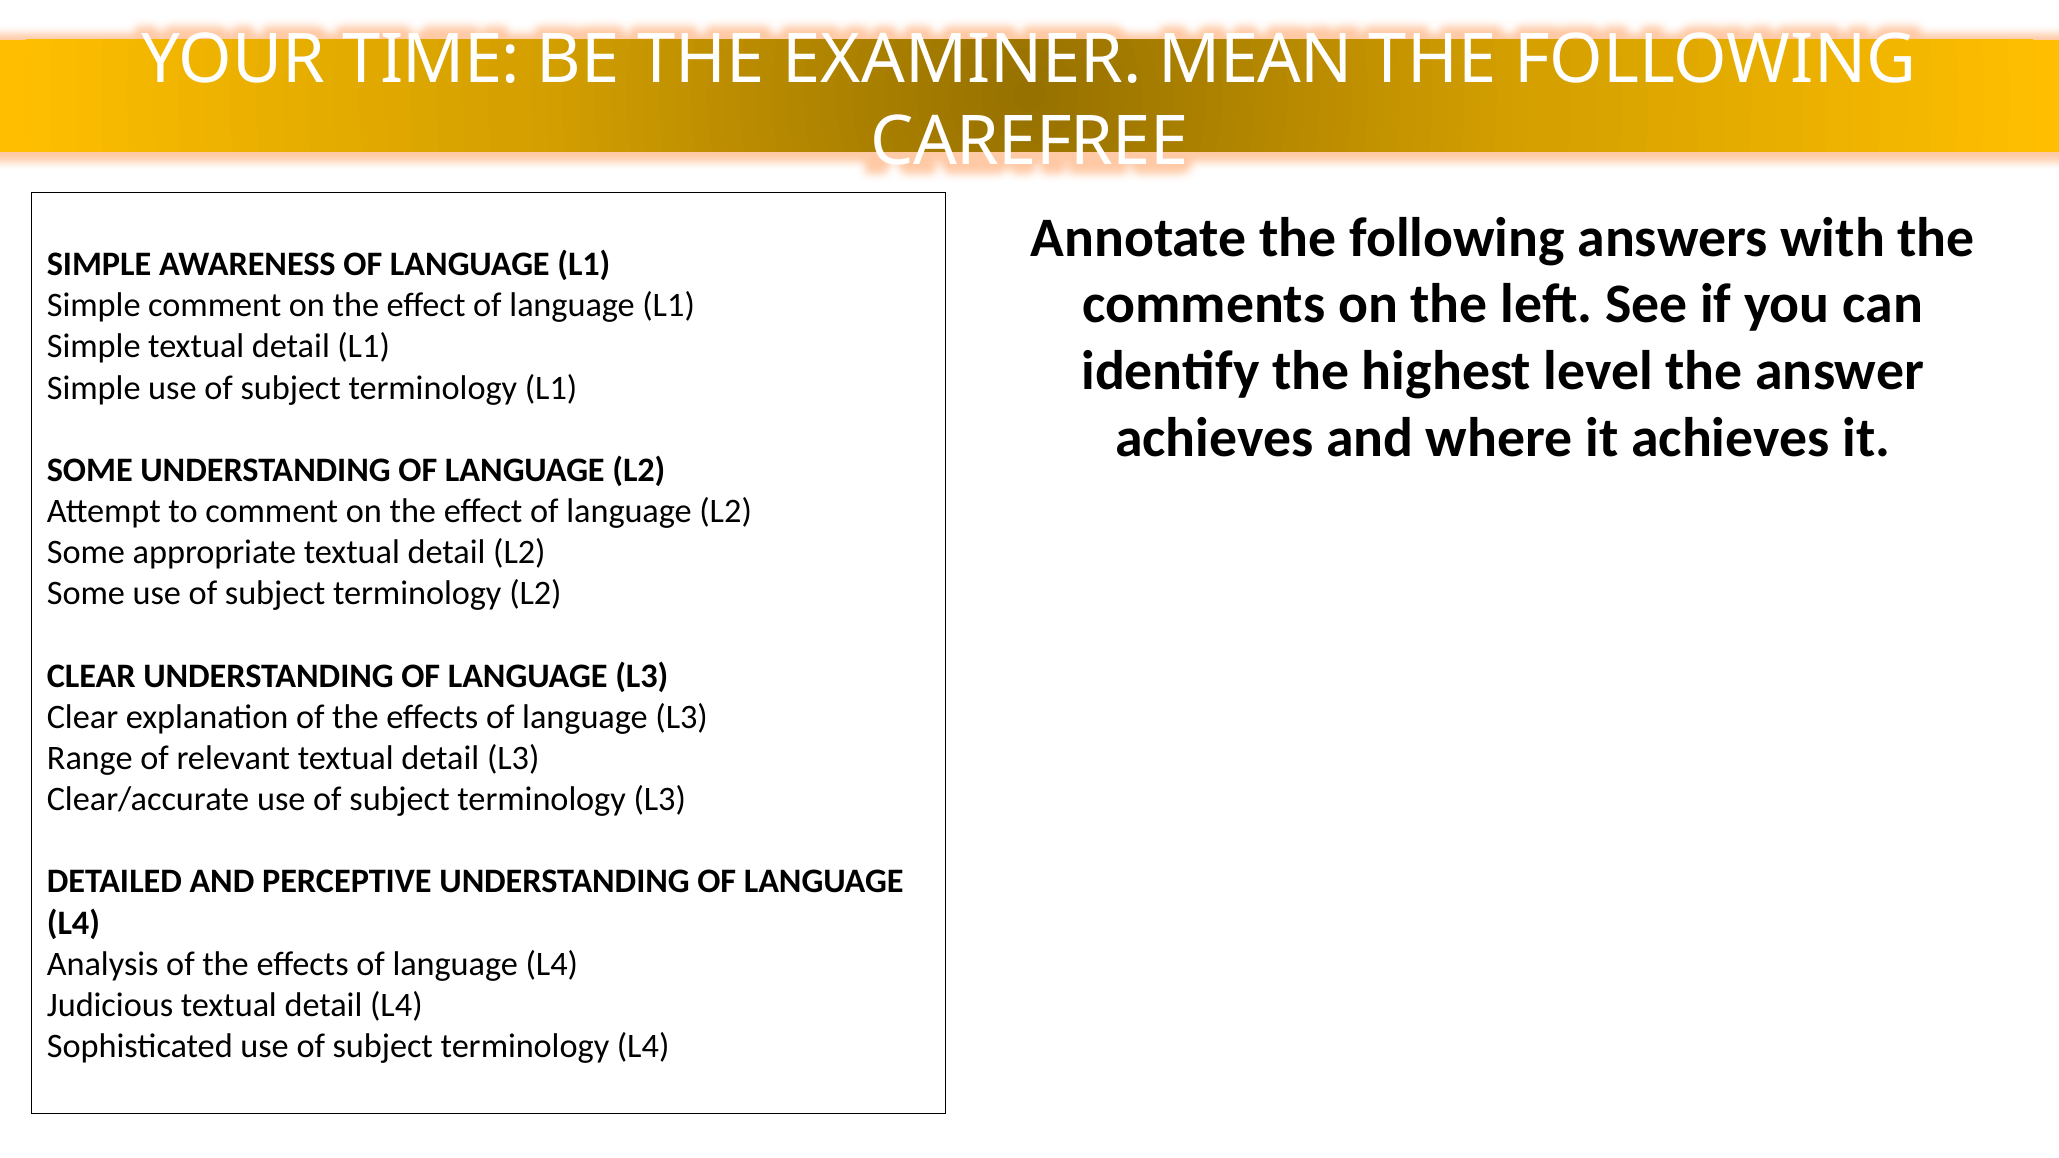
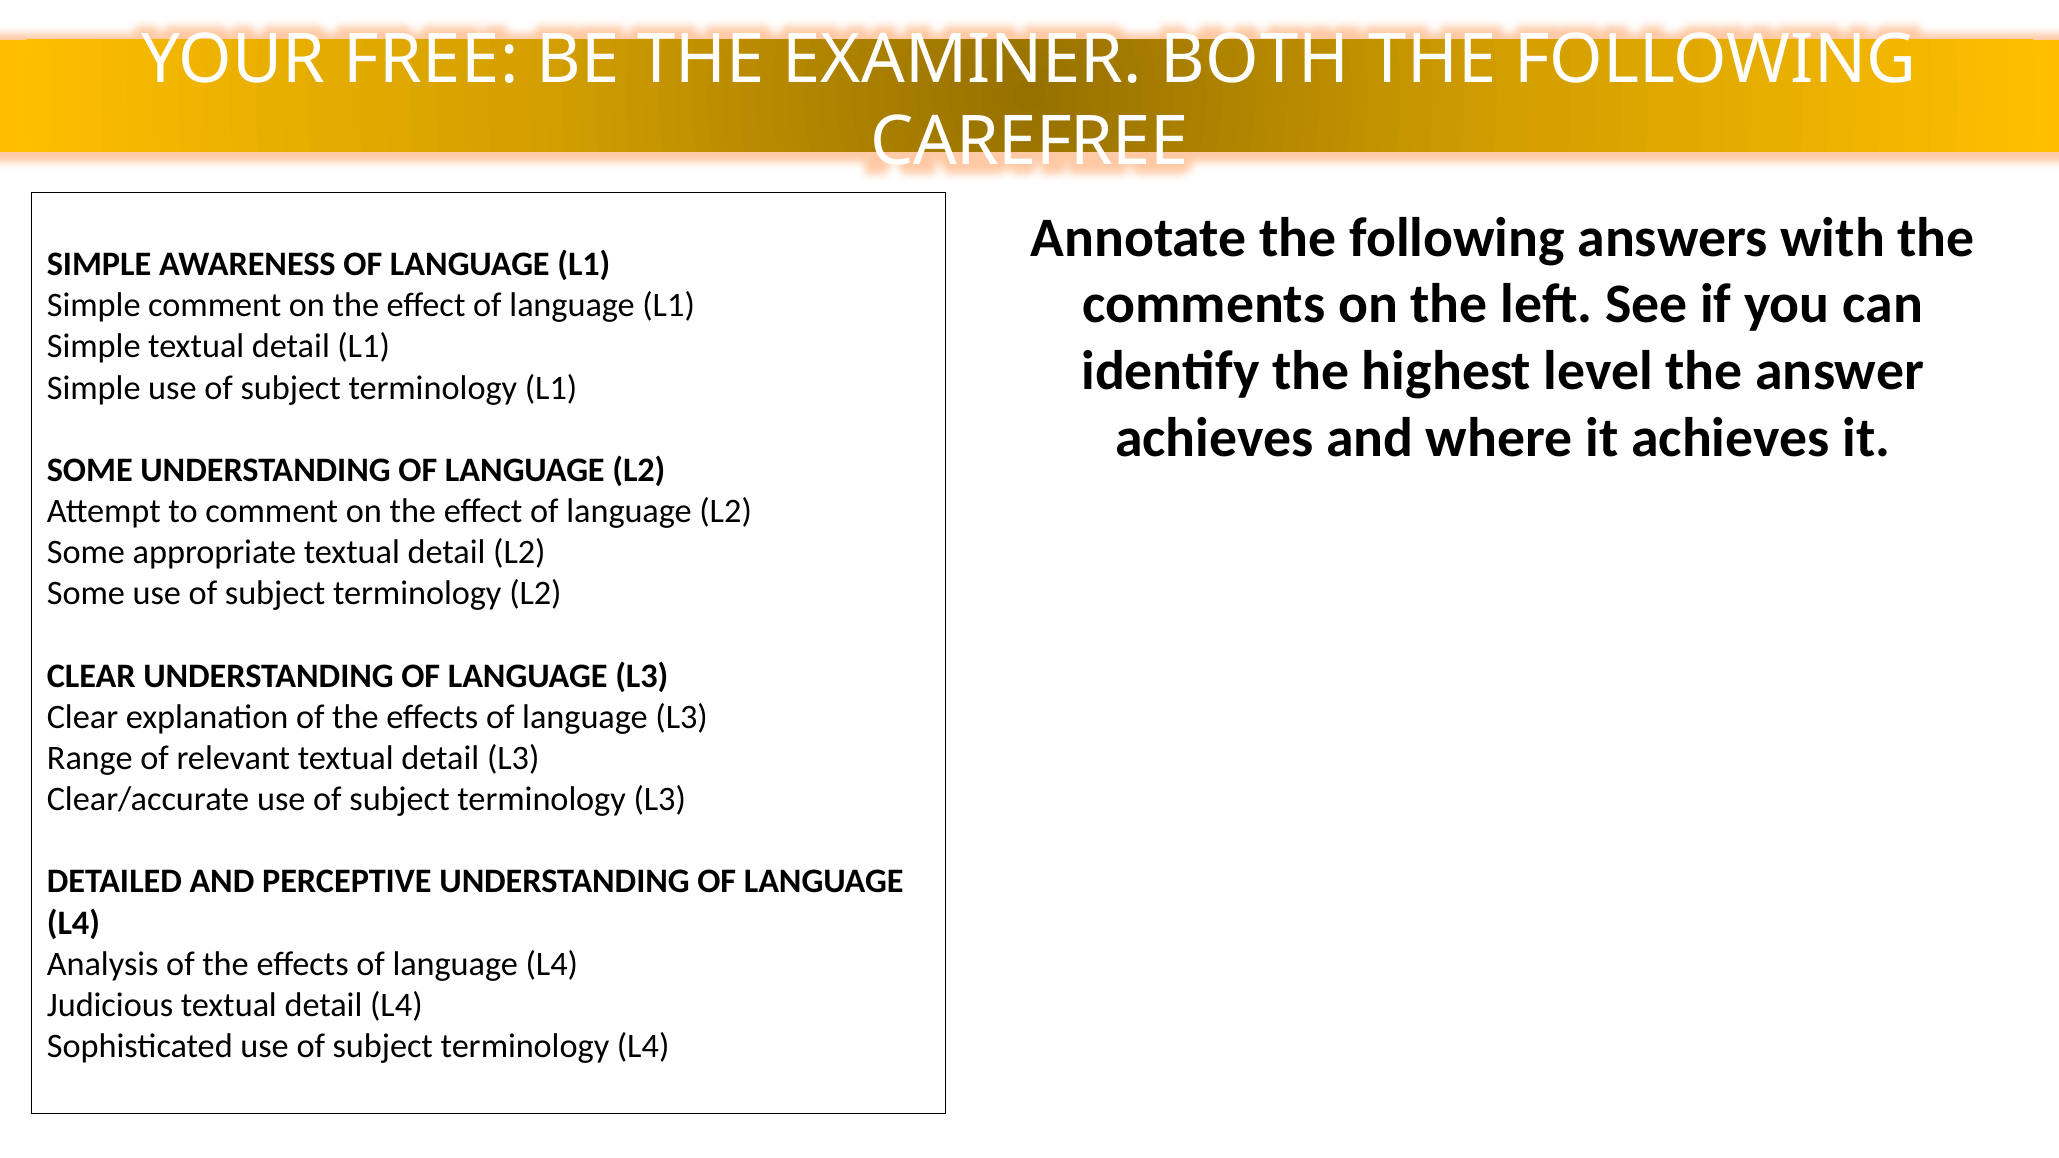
TIME: TIME -> FREE
MEAN: MEAN -> BOTH
